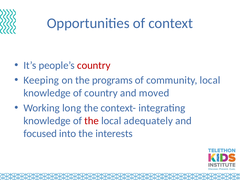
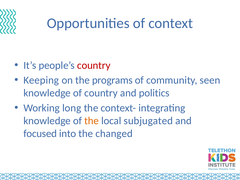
community local: local -> seen
moved: moved -> politics
the at (92, 121) colour: red -> orange
adequately: adequately -> subjugated
interests: interests -> changed
